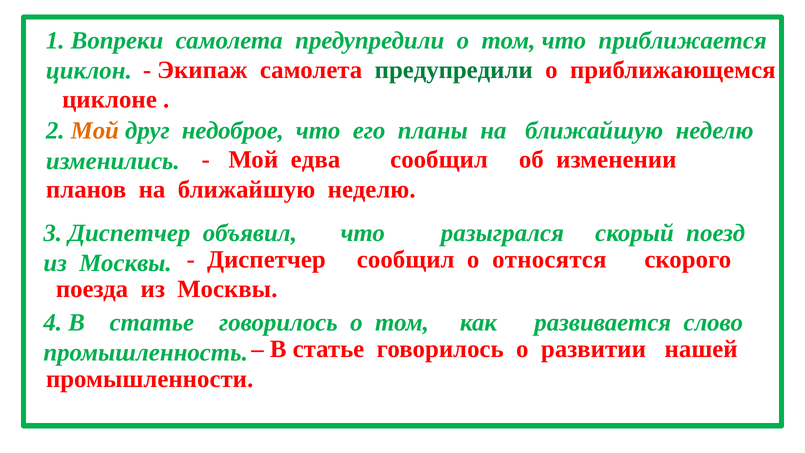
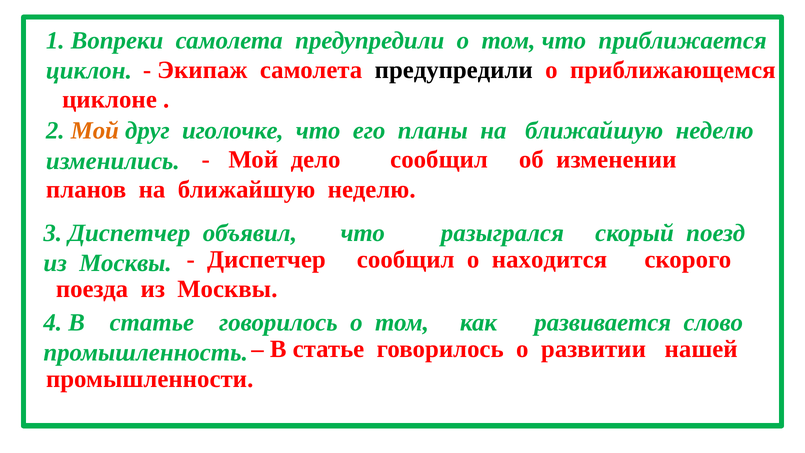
предупредили at (454, 70) colour: green -> black
недоброе: недоброе -> иголочке
едва: едва -> дело
относятся: относятся -> находится
